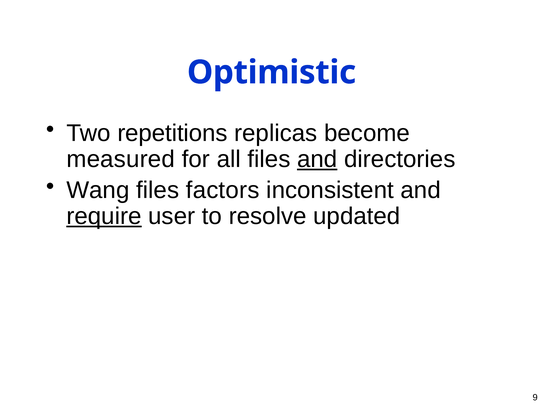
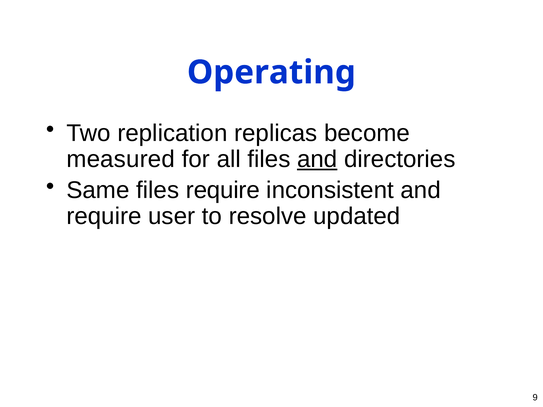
Optimistic: Optimistic -> Operating
repetitions: repetitions -> replication
Wang: Wang -> Same
files factors: factors -> require
require at (104, 216) underline: present -> none
